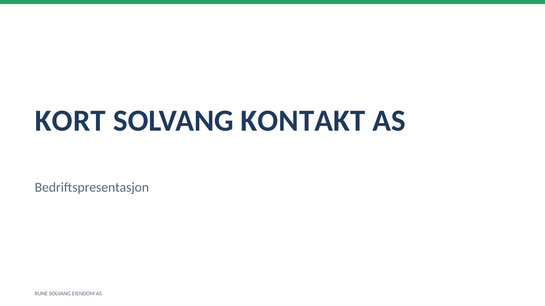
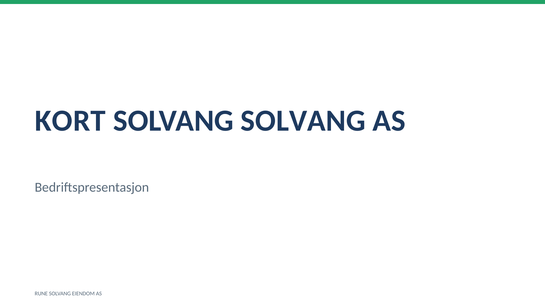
SOLVANG KONTAKT: KONTAKT -> SOLVANG
